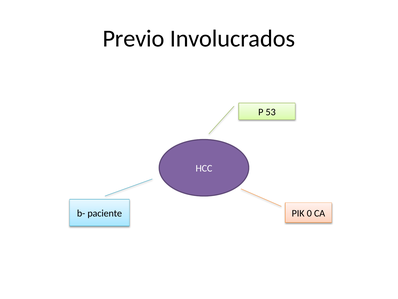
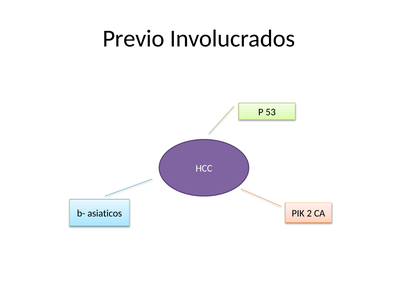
0: 0 -> 2
paciente: paciente -> asiaticos
